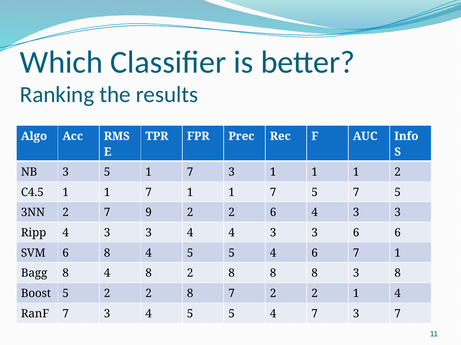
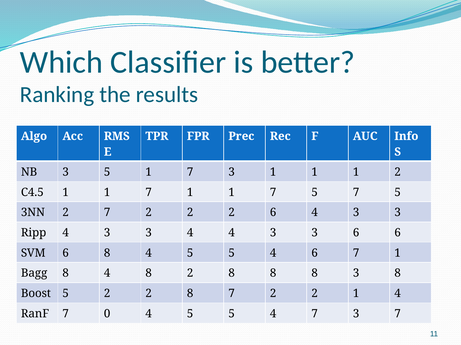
2 7 9: 9 -> 2
RanF 7 3: 3 -> 0
